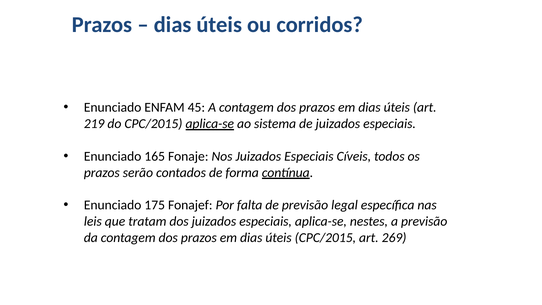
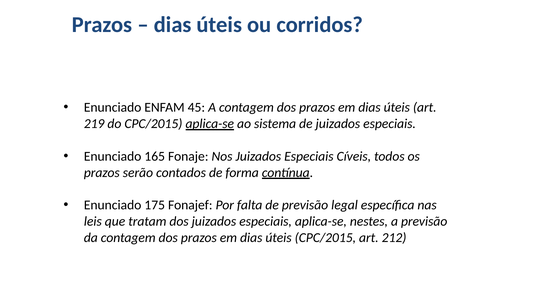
269: 269 -> 212
